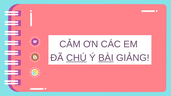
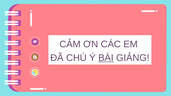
CHÚ underline: present -> none
